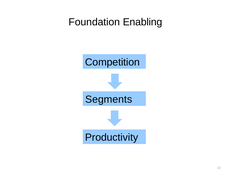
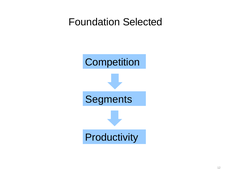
Enabling: Enabling -> Selected
